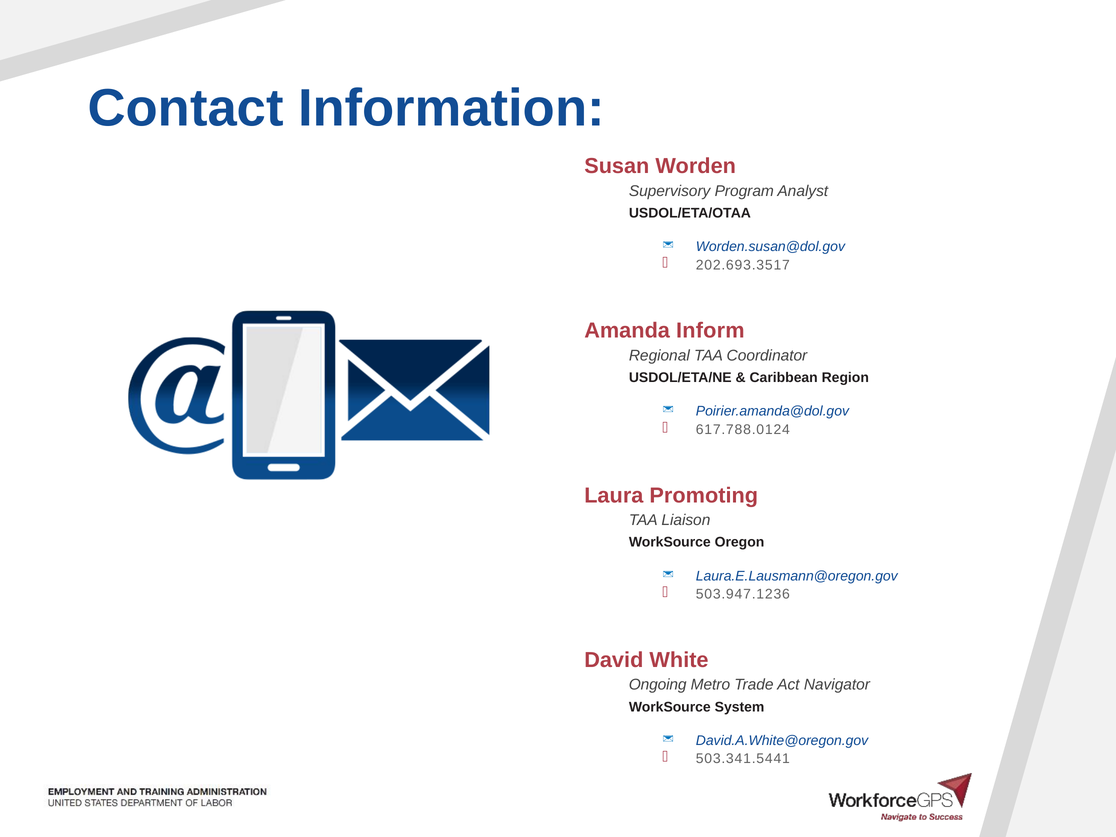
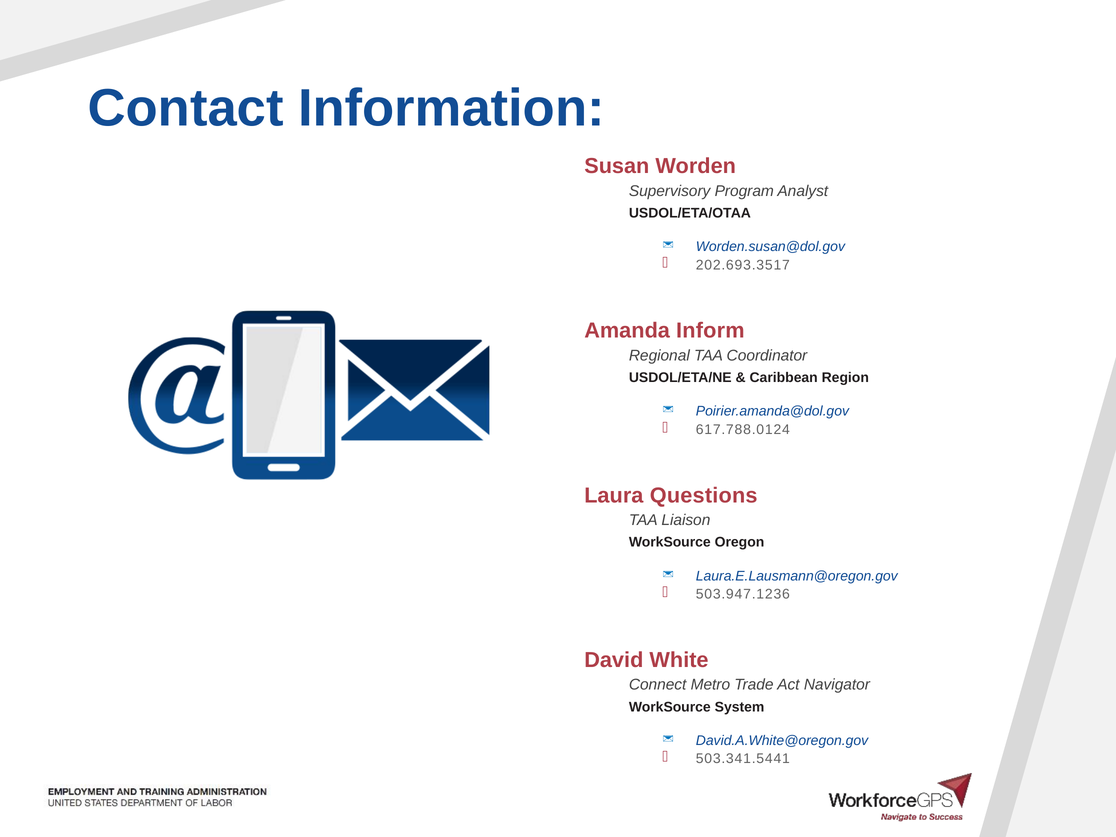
Promoting: Promoting -> Questions
Ongoing: Ongoing -> Connect
